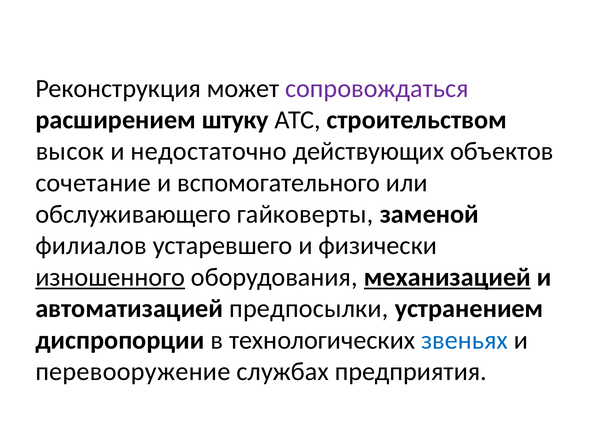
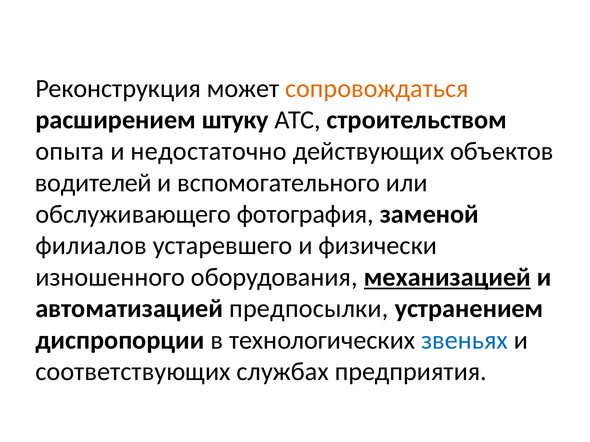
сопровождаться colour: purple -> orange
высок: высок -> опыта
сочетание: сочетание -> водителей
гайковерты: гайковерты -> фотография
изношенного underline: present -> none
перевооружение: перевооружение -> соответствующих
